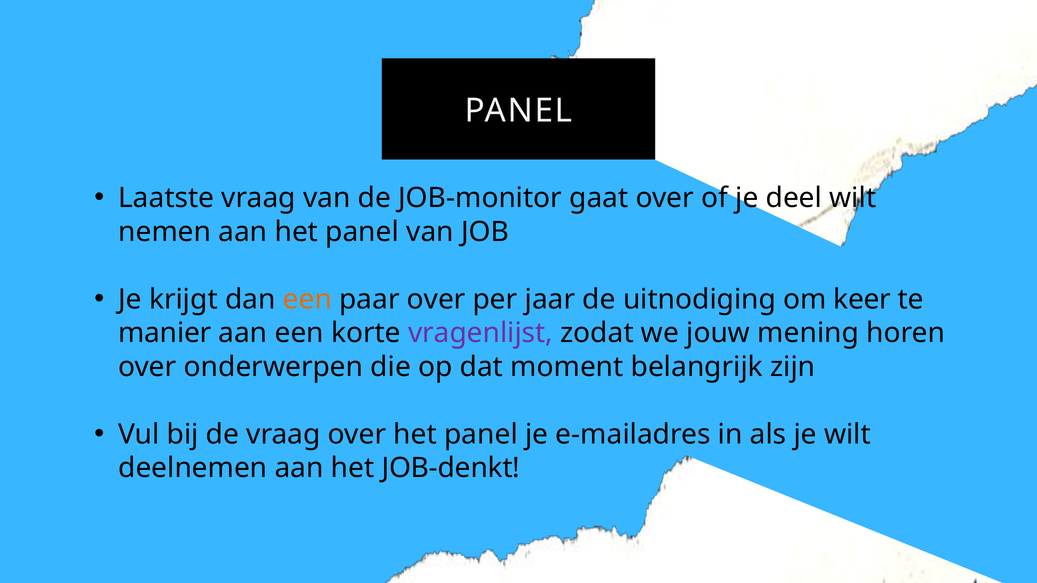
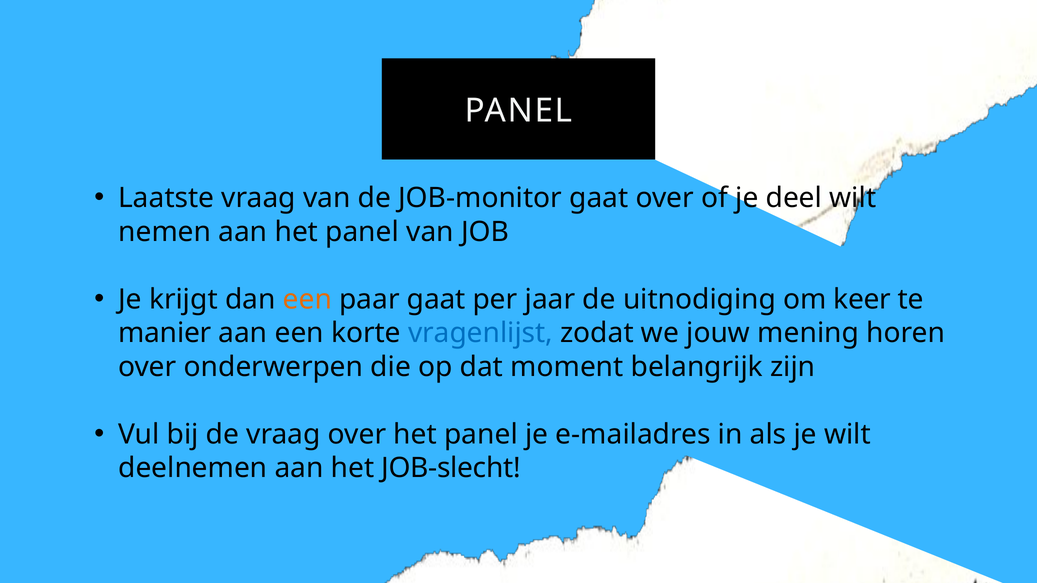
paar over: over -> gaat
vragenlijst colour: purple -> blue
JOB-denkt: JOB-denkt -> JOB-slecht
